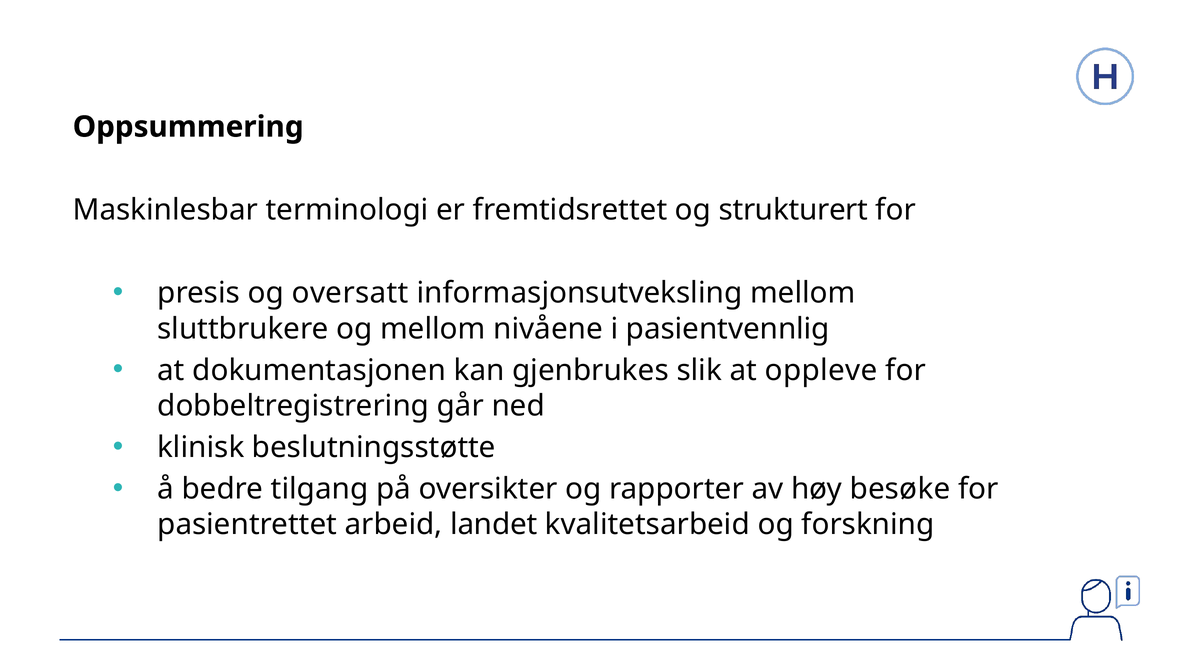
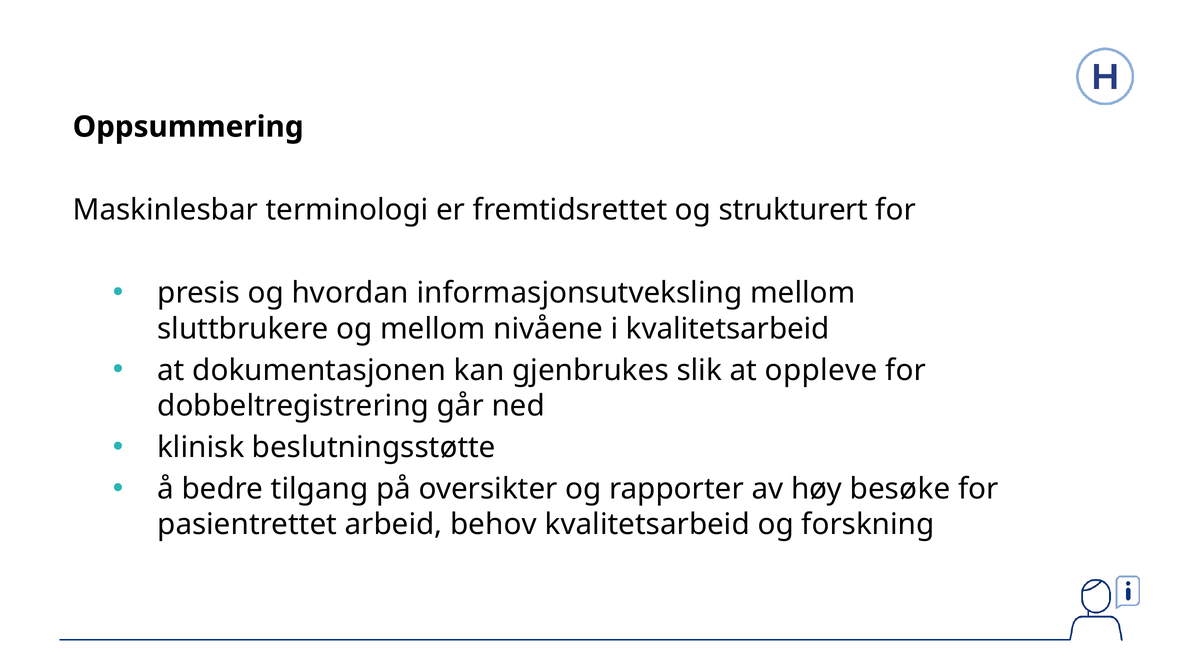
oversatt: oversatt -> hvordan
i pasientvennlig: pasientvennlig -> kvalitetsarbeid
landet: landet -> behov
